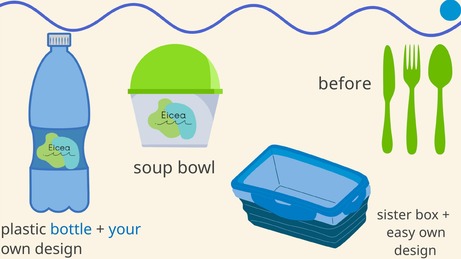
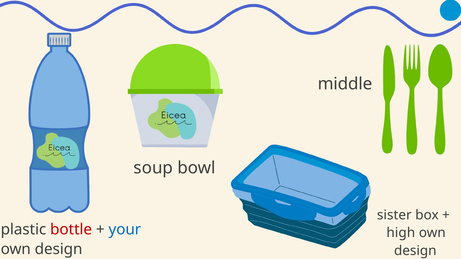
before: before -> middle
bottle colour: blue -> red
easy: easy -> high
